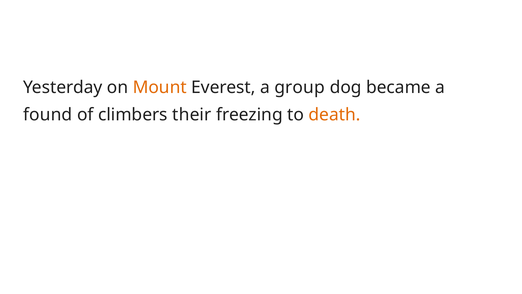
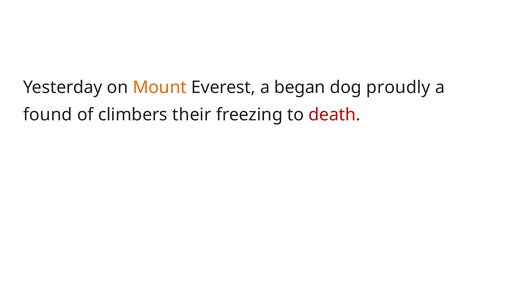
group: group -> began
became: became -> proudly
death colour: orange -> red
